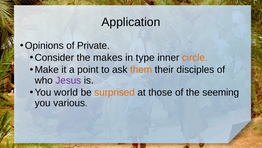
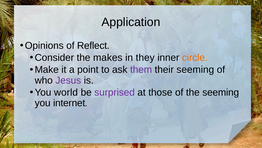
Private: Private -> Reflect
type: type -> they
them colour: orange -> purple
their disciples: disciples -> seeming
surprised colour: orange -> purple
various: various -> internet
